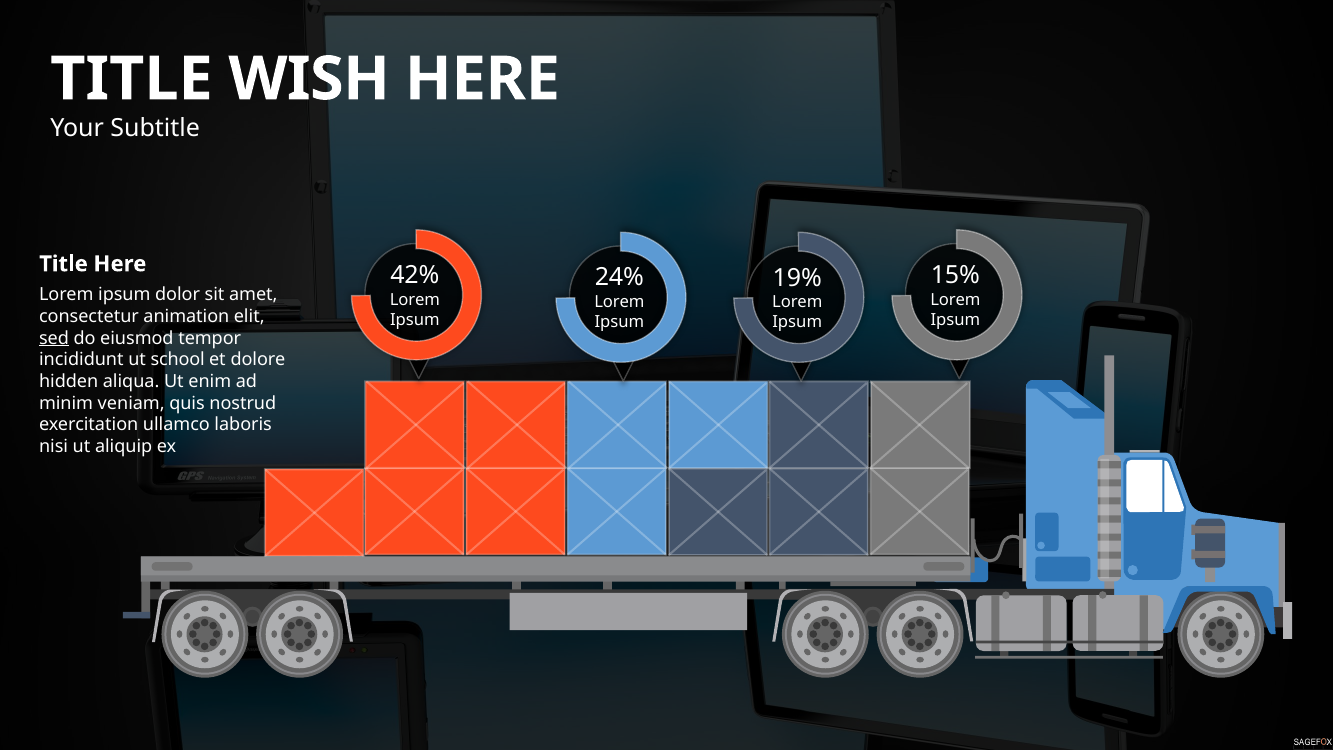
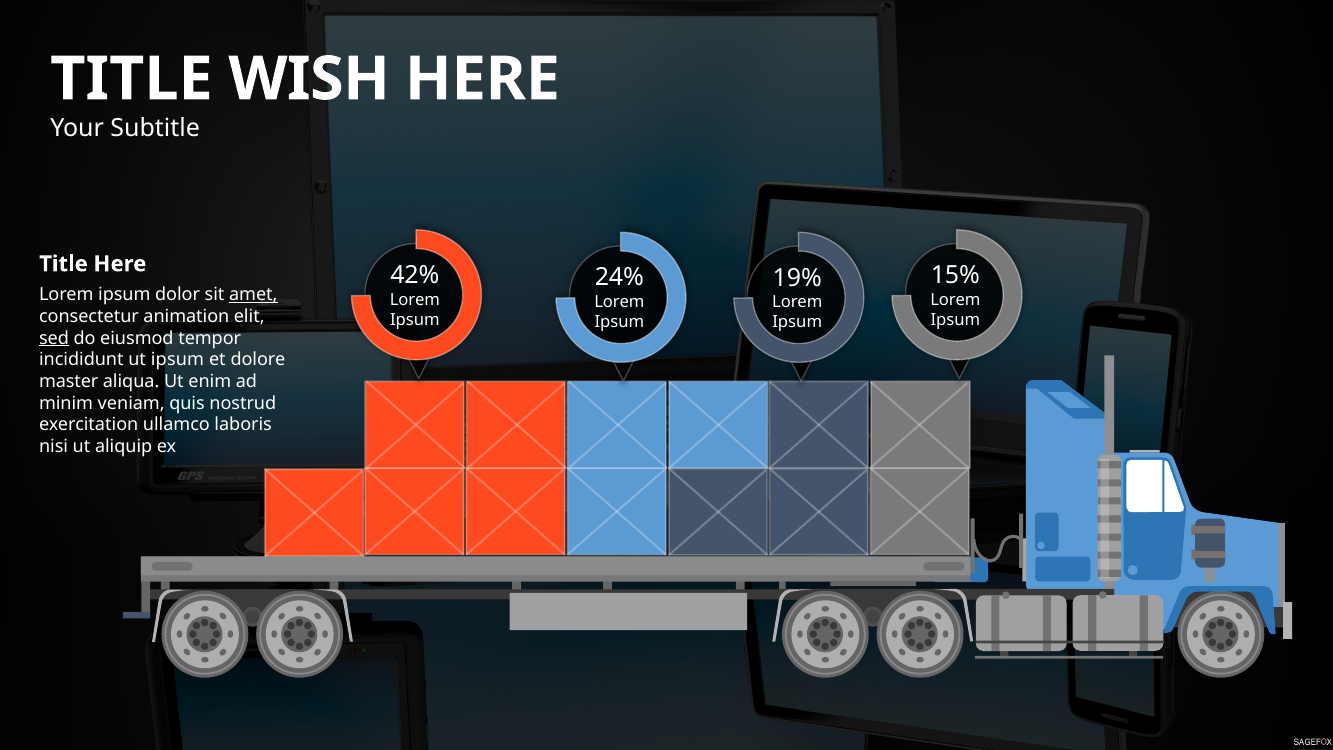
amet underline: none -> present
ut school: school -> ipsum
hidden: hidden -> master
